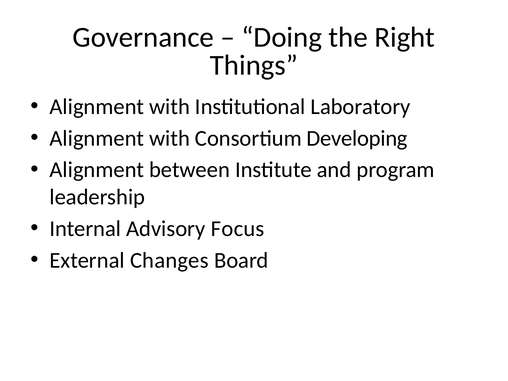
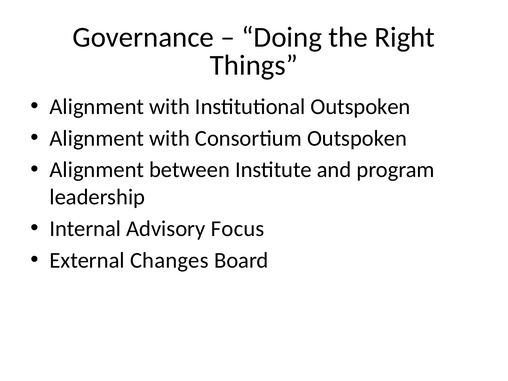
Institutional Laboratory: Laboratory -> Outspoken
Consortium Developing: Developing -> Outspoken
